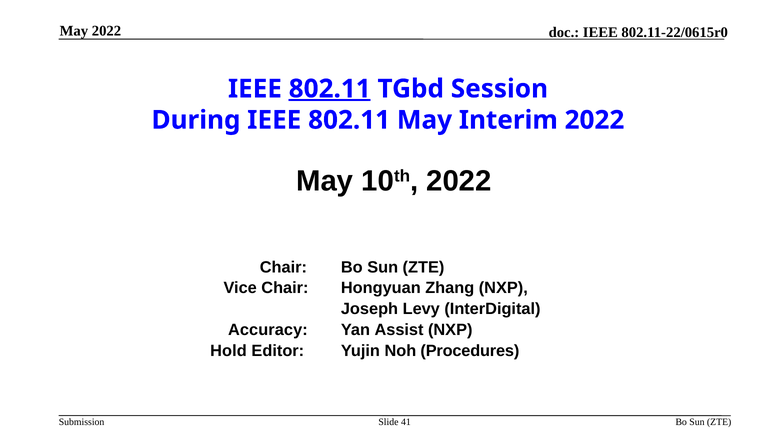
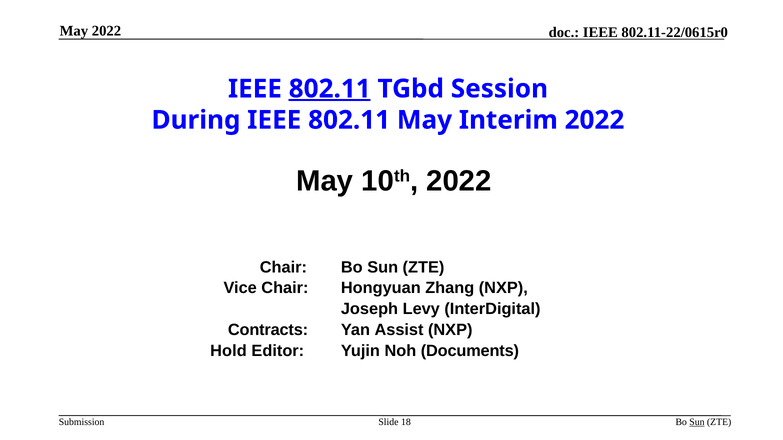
Accuracy: Accuracy -> Contracts
Procedures: Procedures -> Documents
41: 41 -> 18
Sun at (697, 422) underline: none -> present
